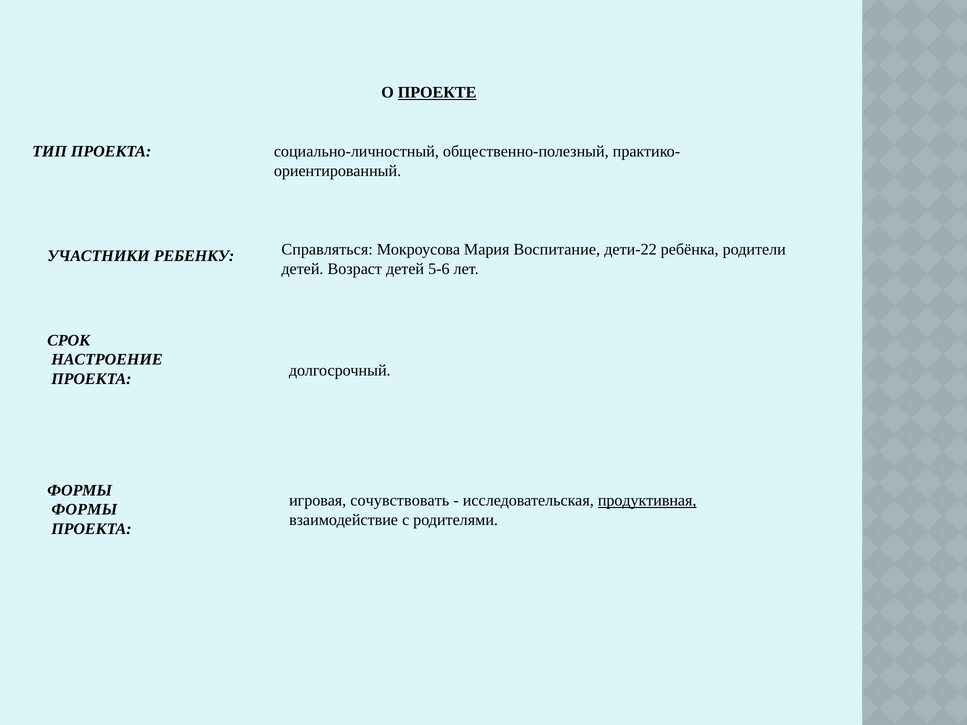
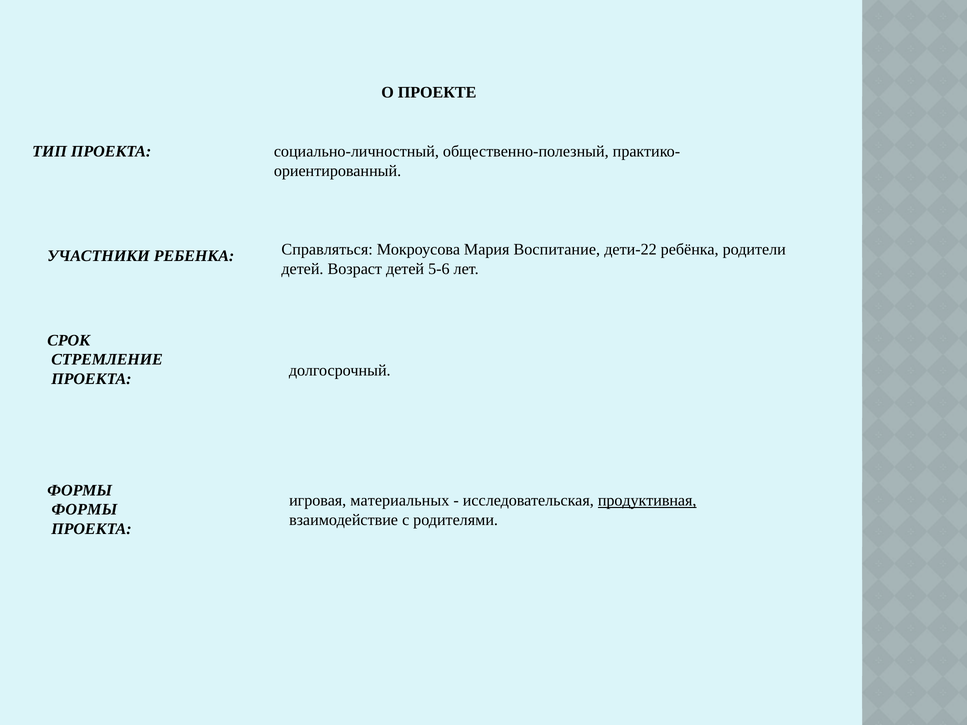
ПРОЕКТЕ underline: present -> none
РЕБЕНКУ: РЕБЕНКУ -> РЕБЕНКА
НАСТРОЕНИЕ: НАСТРОЕНИЕ -> СТРЕМЛЕНИЕ
сочувствовать: сочувствовать -> материальных
